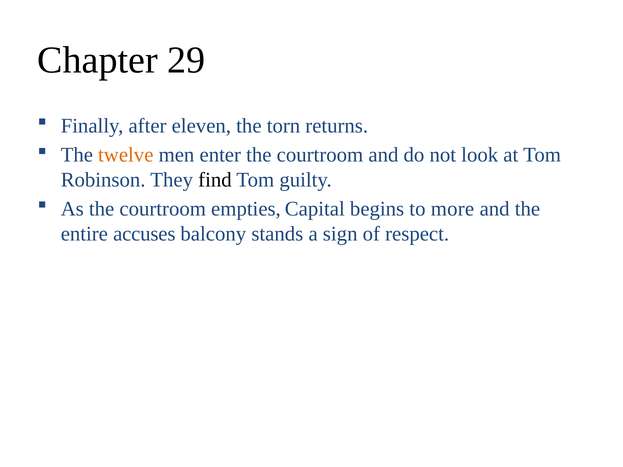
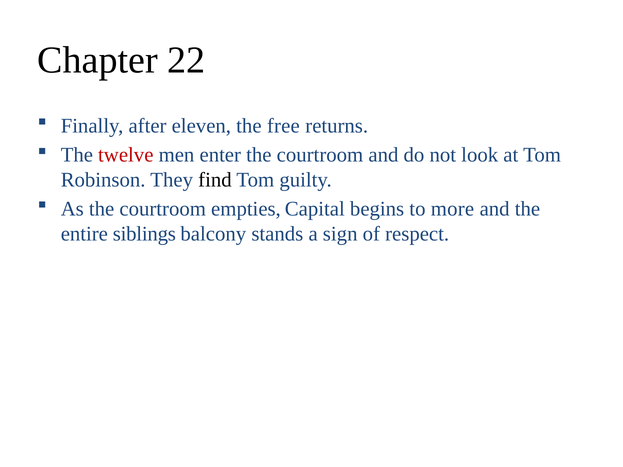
29: 29 -> 22
torn: torn -> free
twelve colour: orange -> red
accuses: accuses -> siblings
